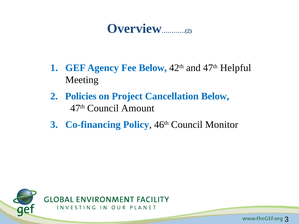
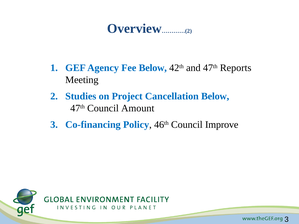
Helpful: Helpful -> Reports
Policies: Policies -> Studies
Monitor: Monitor -> Improve
